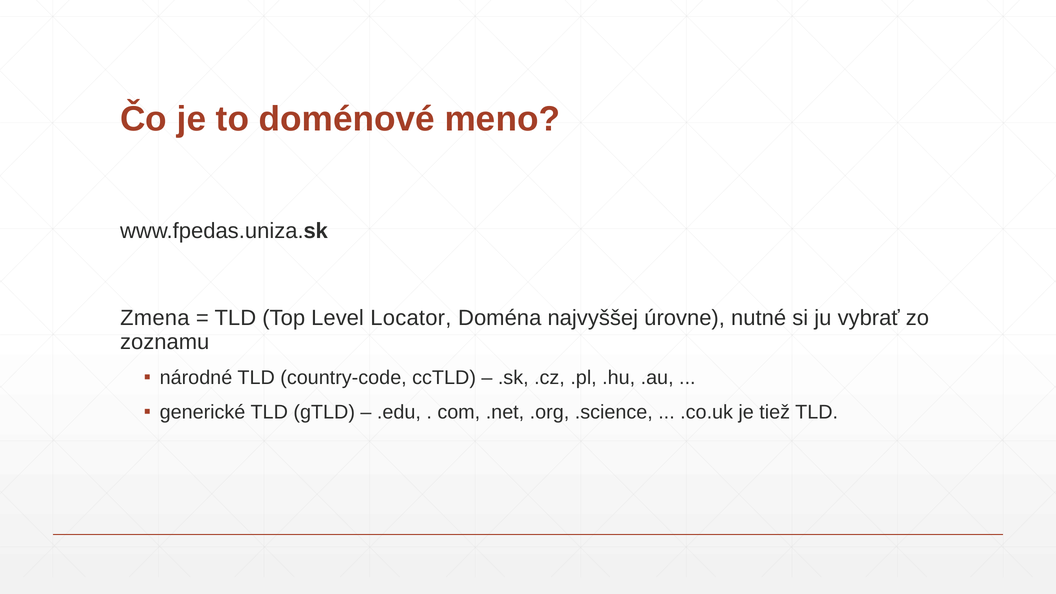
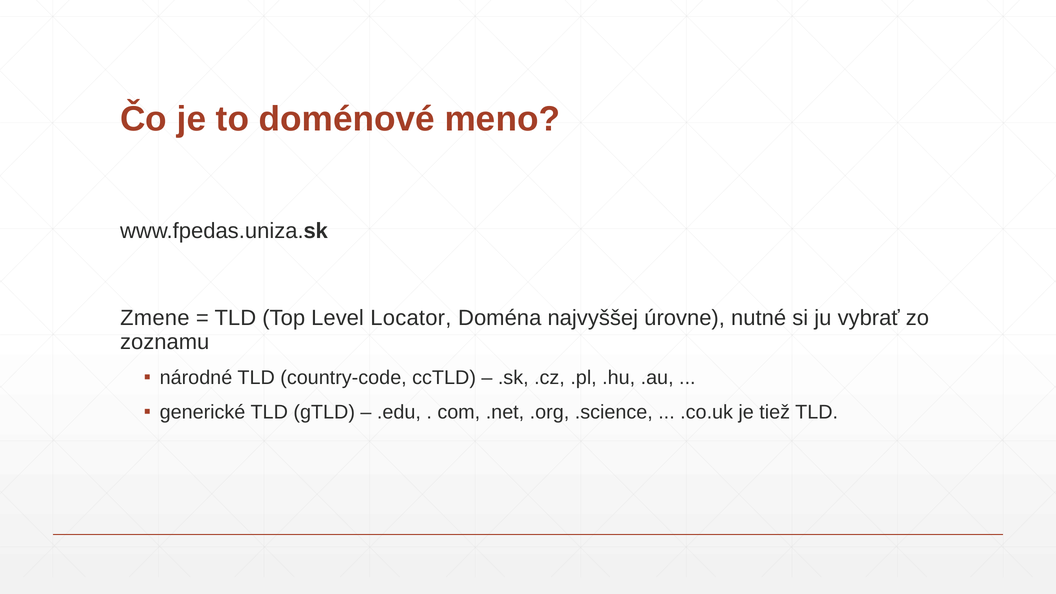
Zmena: Zmena -> Zmene
